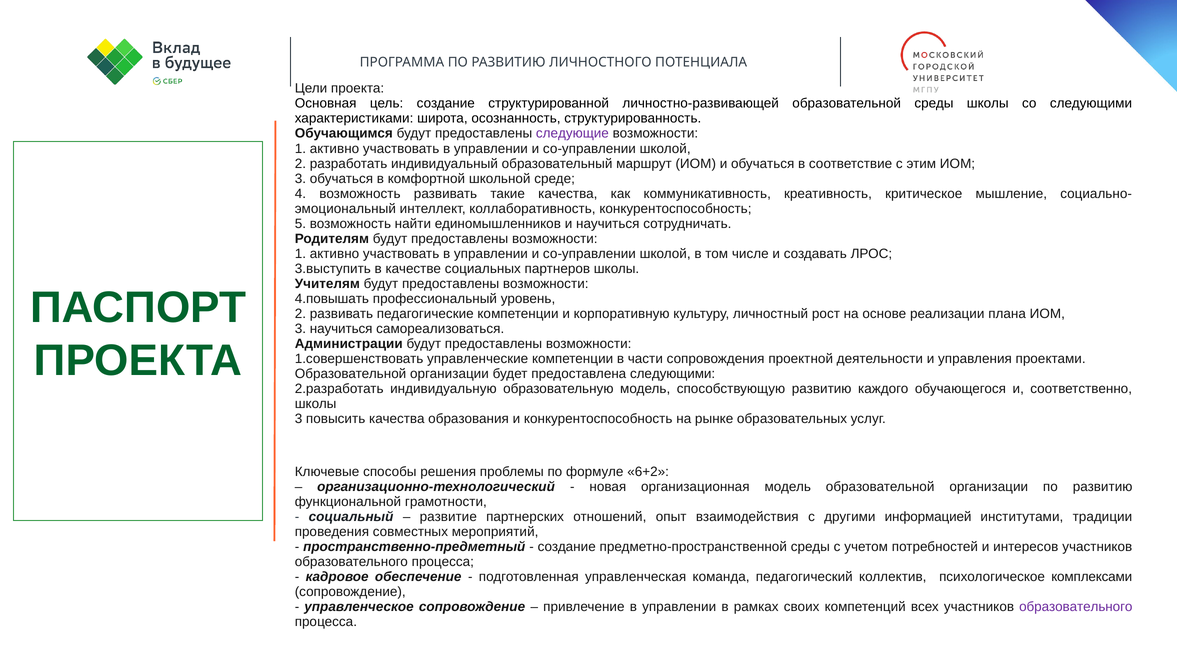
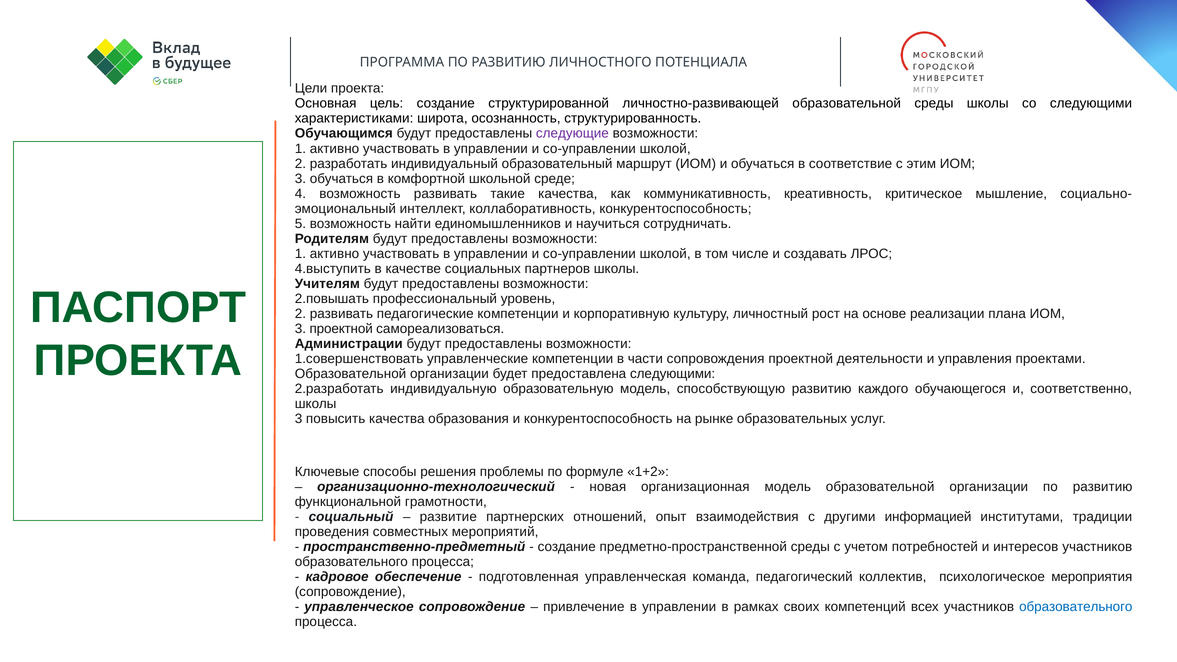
3.выступить: 3.выступить -> 4.выступить
4.повышать: 4.повышать -> 2.повышать
3 научиться: научиться -> проектной
6+2: 6+2 -> 1+2
комплексами: комплексами -> мероприятия
образовательного at (1076, 607) colour: purple -> blue
